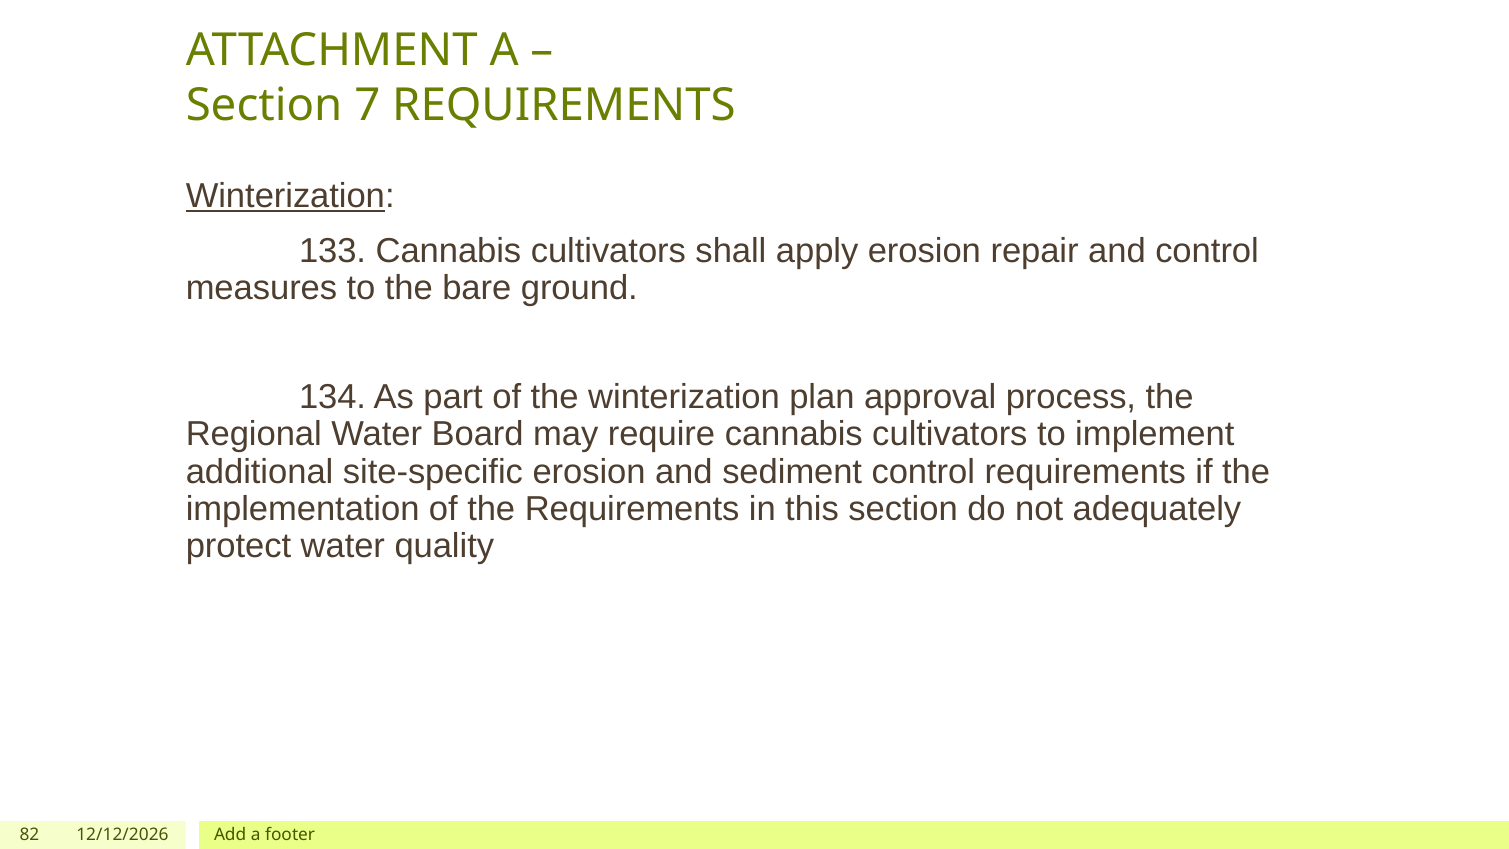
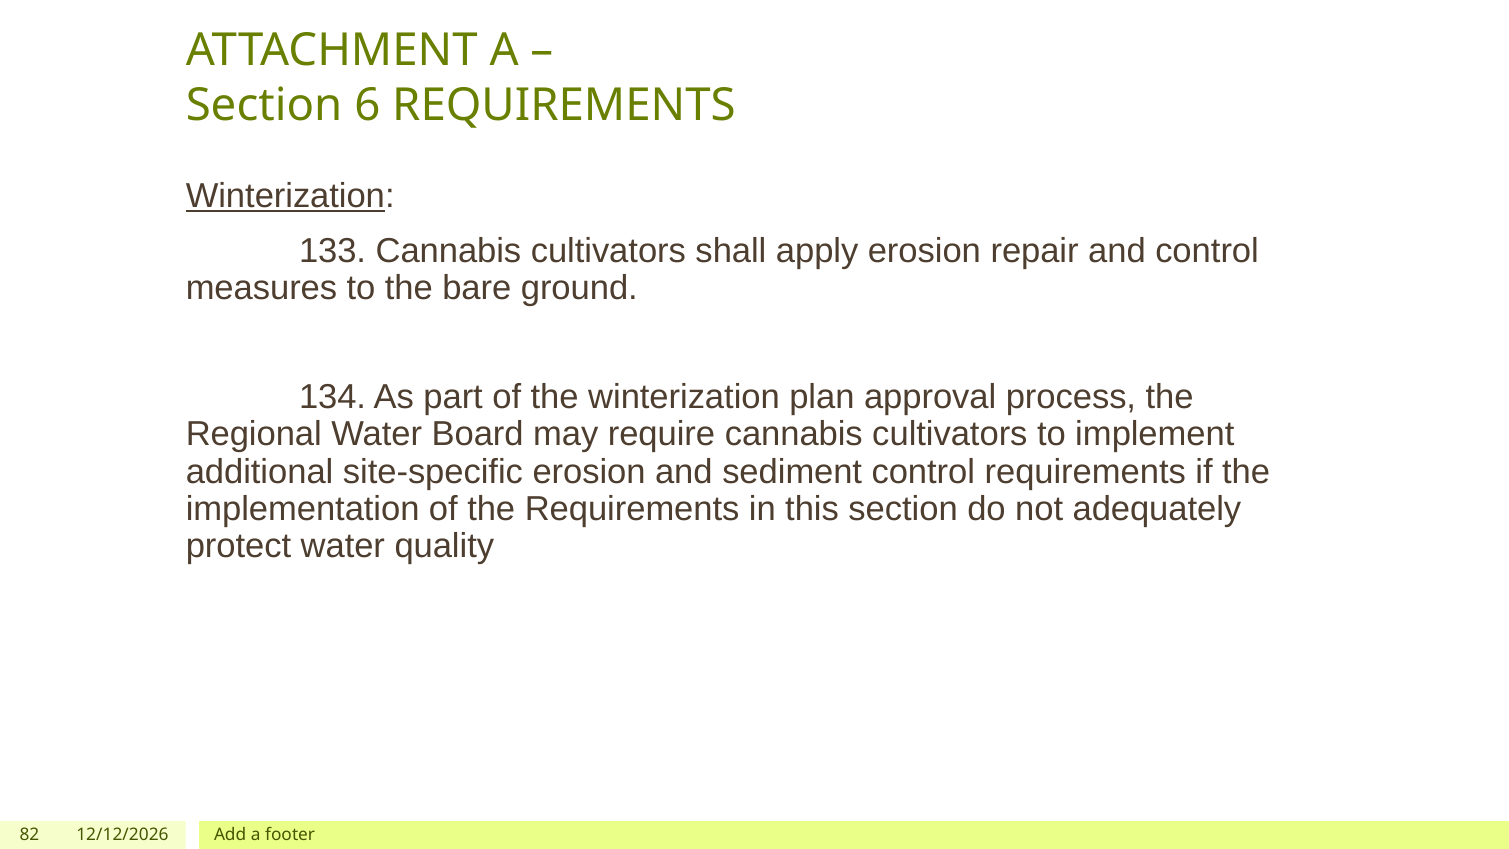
7: 7 -> 6
